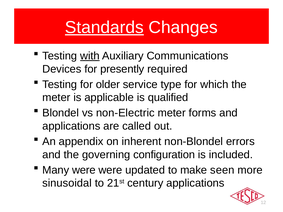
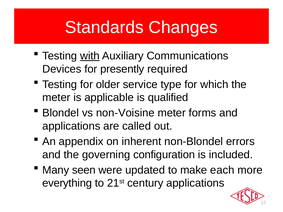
Standards underline: present -> none
non-Electric: non-Electric -> non-Voisine
Many were: were -> seen
seen: seen -> each
sinusoidal: sinusoidal -> everything
